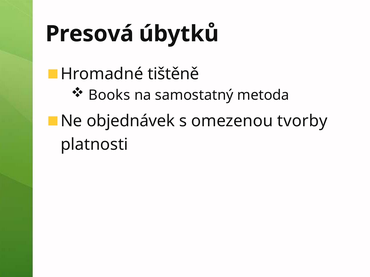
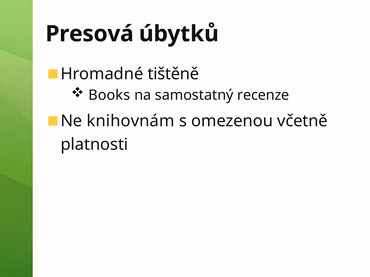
metoda: metoda -> recenze
objednávek: objednávek -> knihovnám
tvorby: tvorby -> včetně
